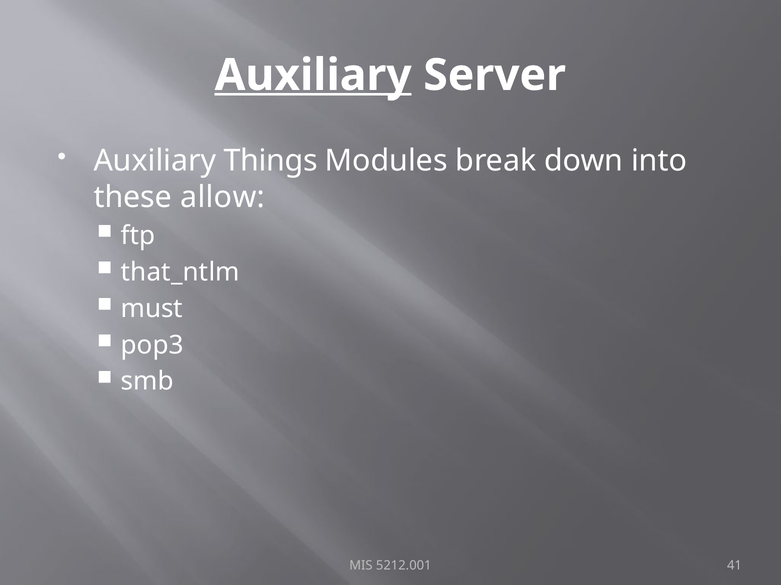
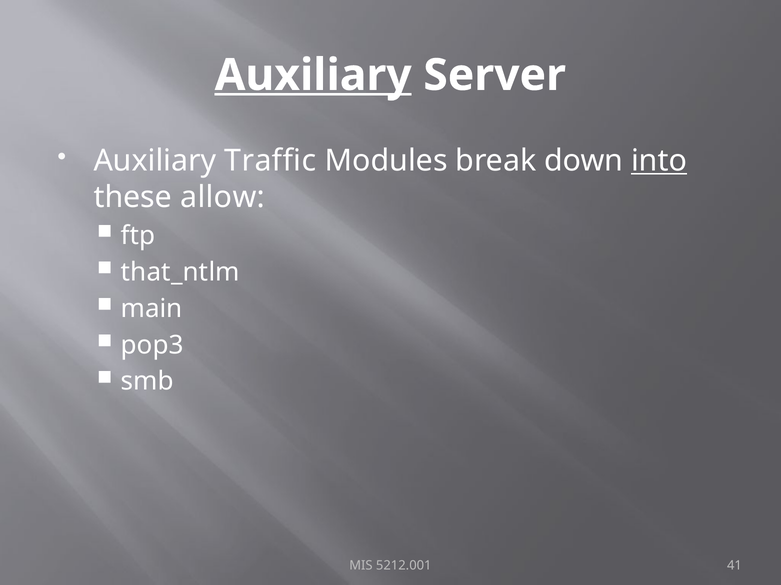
Things: Things -> Traffic
into underline: none -> present
must: must -> main
